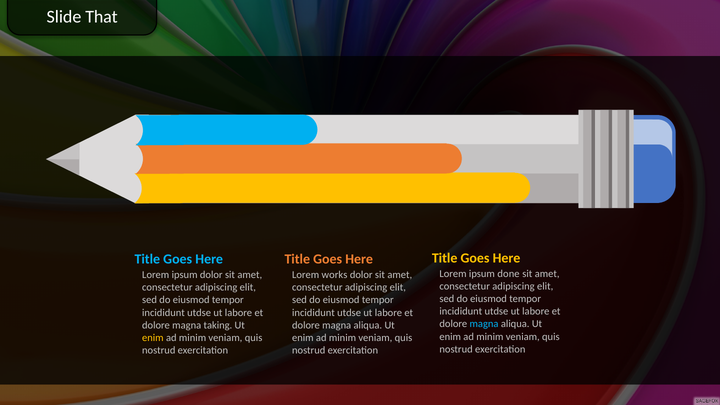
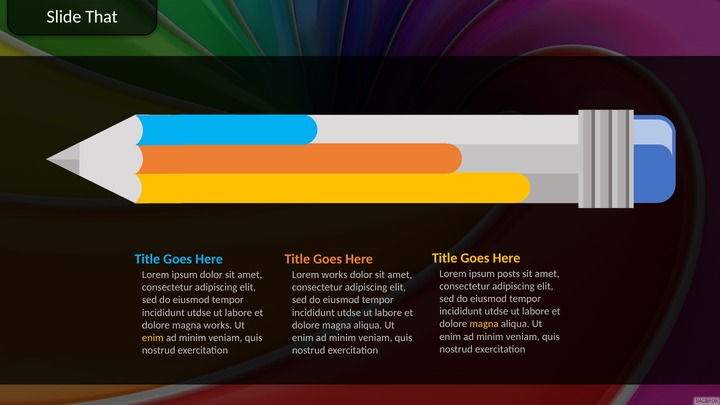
done: done -> posts
magna at (484, 324) colour: light blue -> yellow
magna taking: taking -> works
